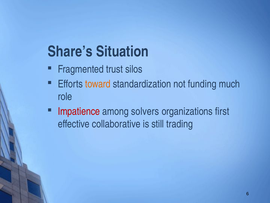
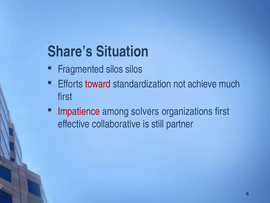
Fragmented trust: trust -> silos
toward colour: orange -> red
funding: funding -> achieve
role at (65, 96): role -> first
trading: trading -> partner
